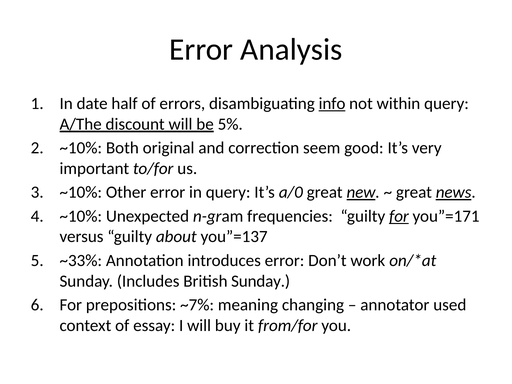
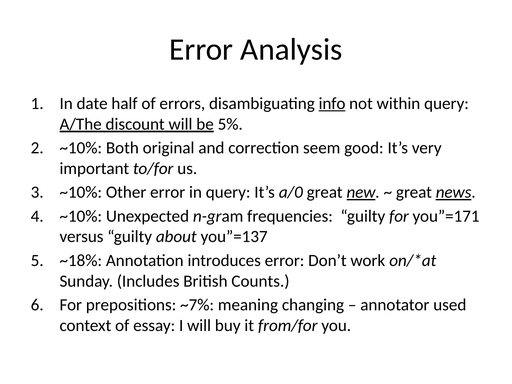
for at (399, 216) underline: present -> none
~33%: ~33% -> ~18%
British Sunday: Sunday -> Counts
